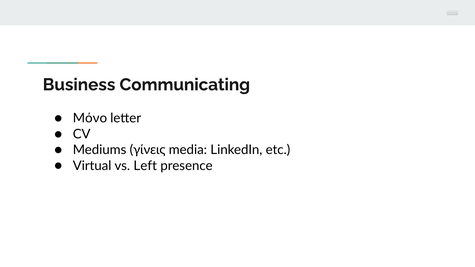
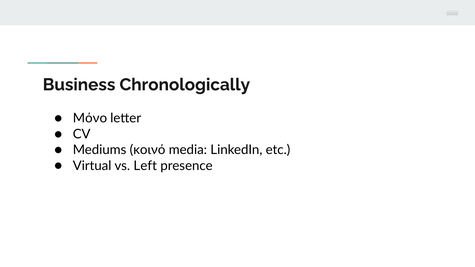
Communicating: Communicating -> Chronologically
γίνεις: γίνεις -> κοινό
